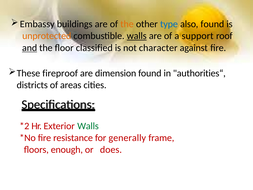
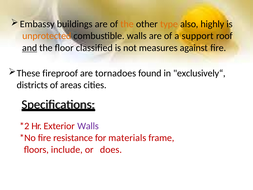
type colour: blue -> orange
also found: found -> highly
walls at (137, 36) underline: present -> none
character: character -> measures
dimension: dimension -> tornadoes
authorities“: authorities“ -> exclusively“
Walls at (88, 126) colour: green -> purple
generally: generally -> materials
enough: enough -> include
